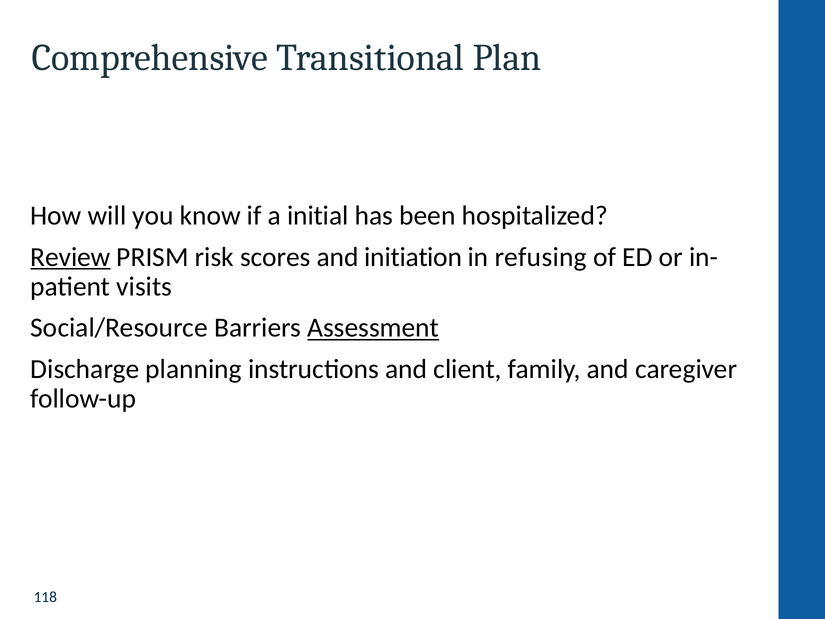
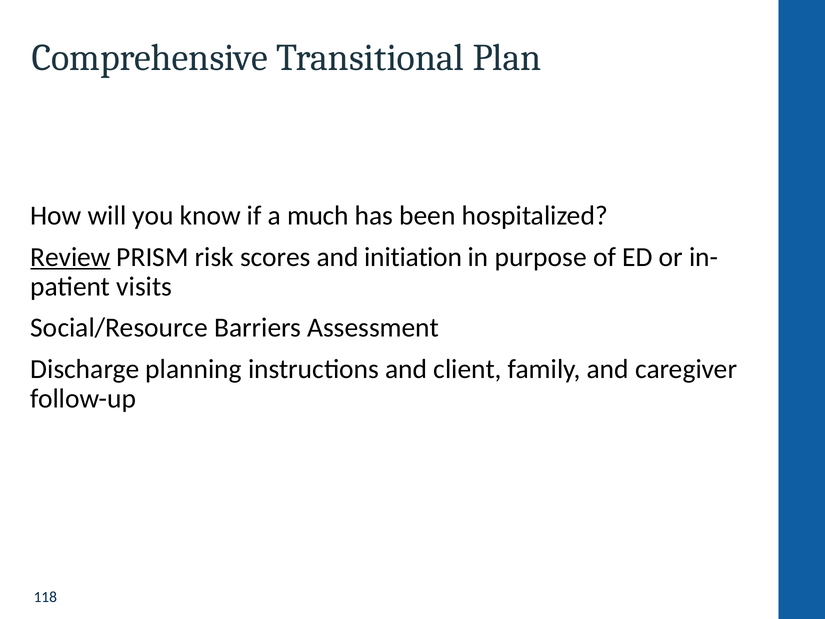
initial: initial -> much
refusing: refusing -> purpose
Assessment underline: present -> none
